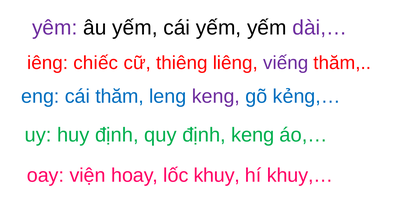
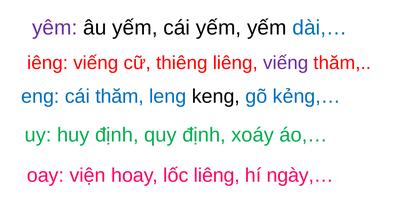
dài,… colour: purple -> blue
iêng chiếc: chiếc -> viếng
keng at (216, 96) colour: purple -> black
định keng: keng -> xoáy
lốc khuy: khuy -> liêng
khuy,…: khuy,… -> ngày,…
